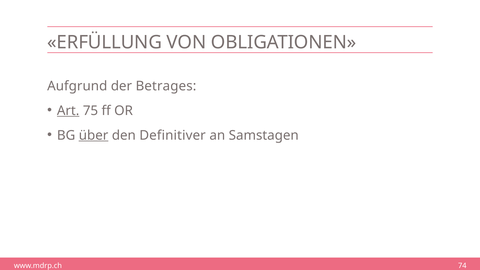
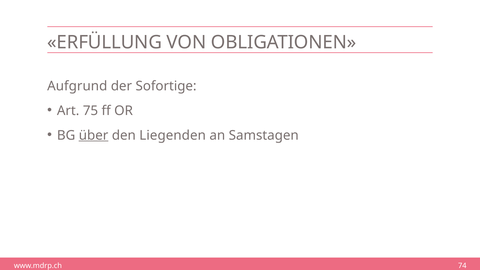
Betrages: Betrages -> Sofortige
Art underline: present -> none
Definitiver: Definitiver -> Liegenden
